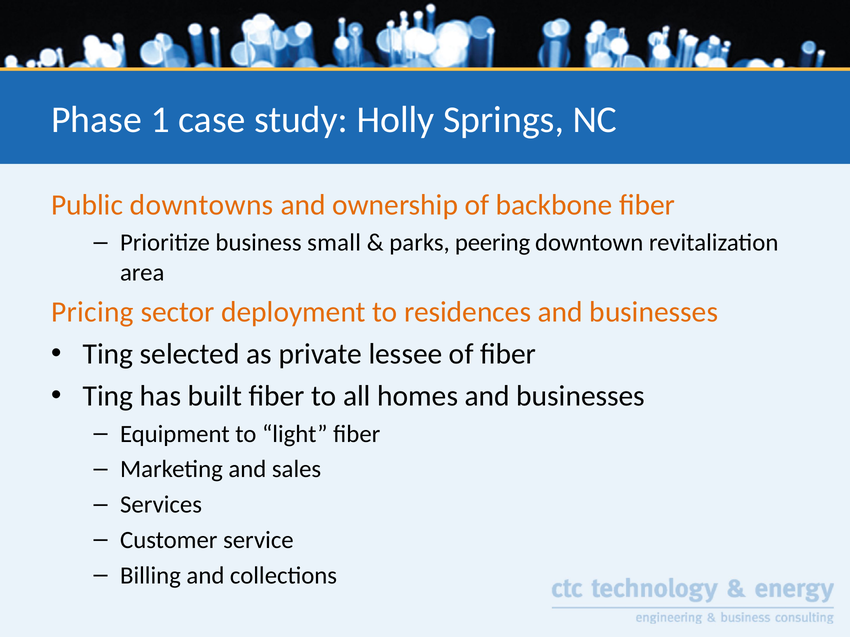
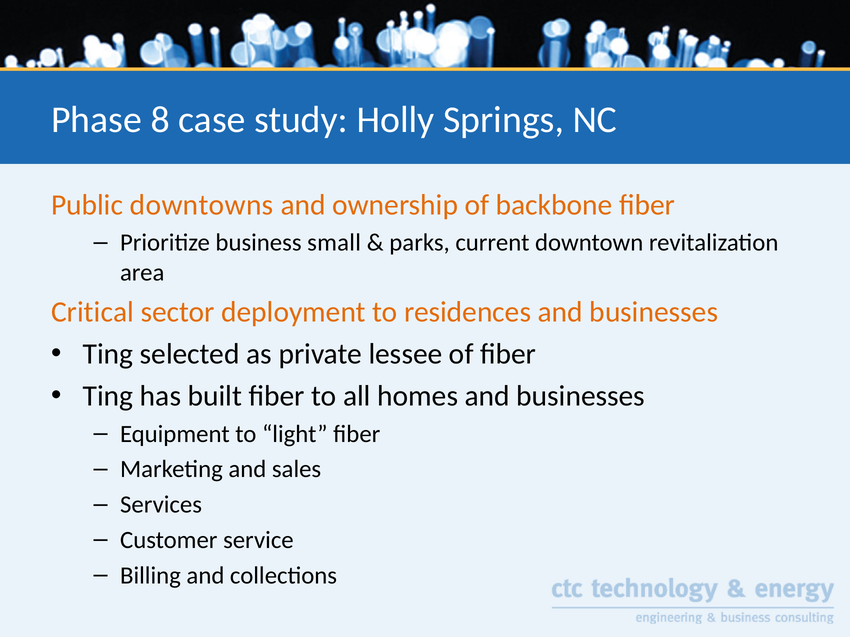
1: 1 -> 8
peering: peering -> current
Pricing: Pricing -> Critical
